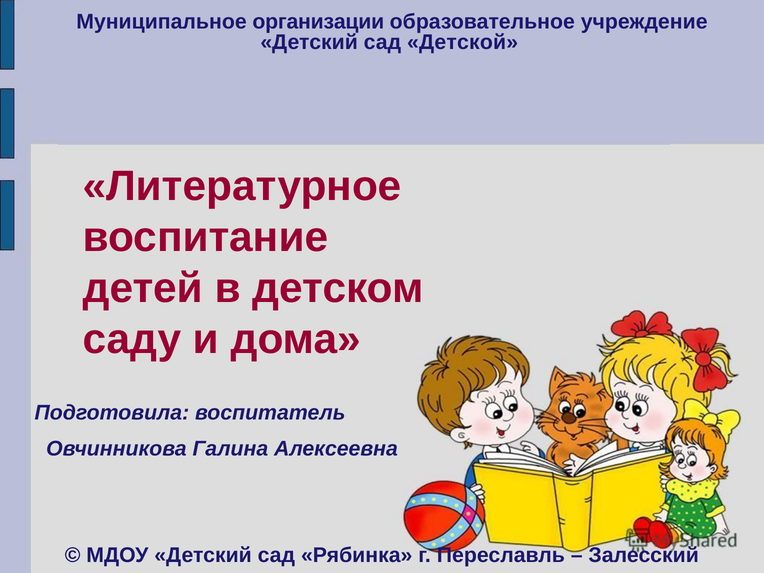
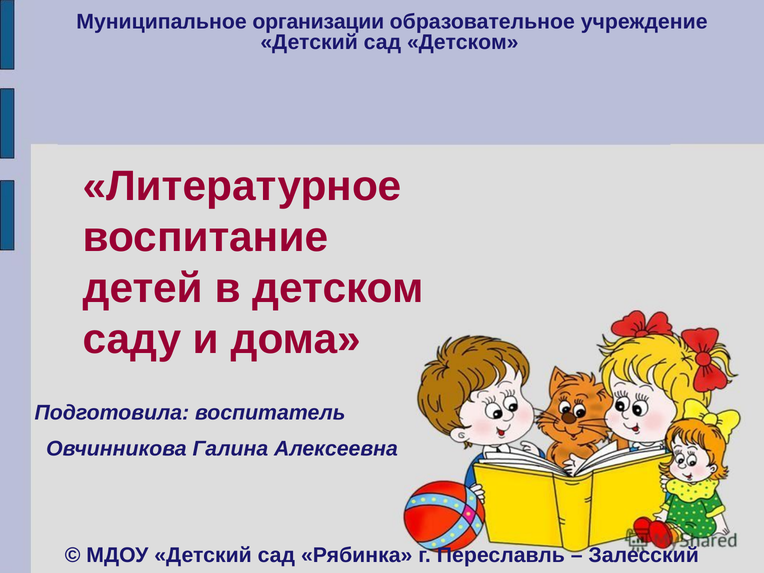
сад Детской: Детской -> Детском
